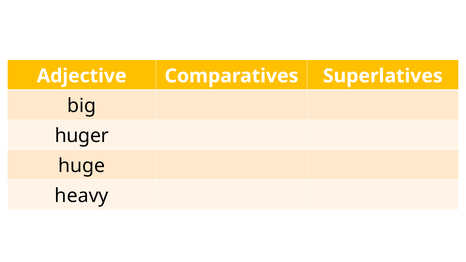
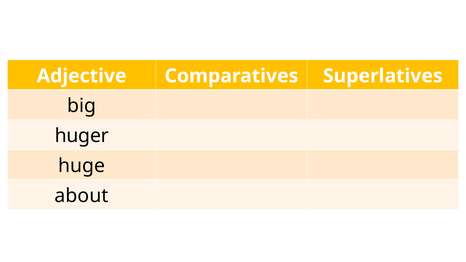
heavy: heavy -> about
